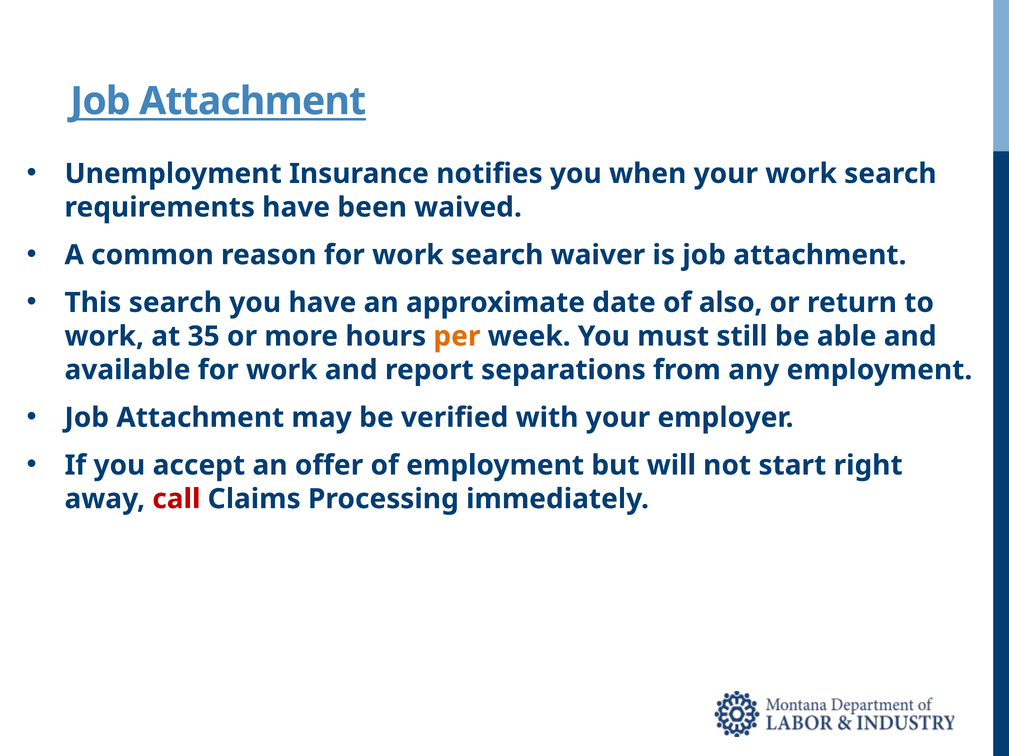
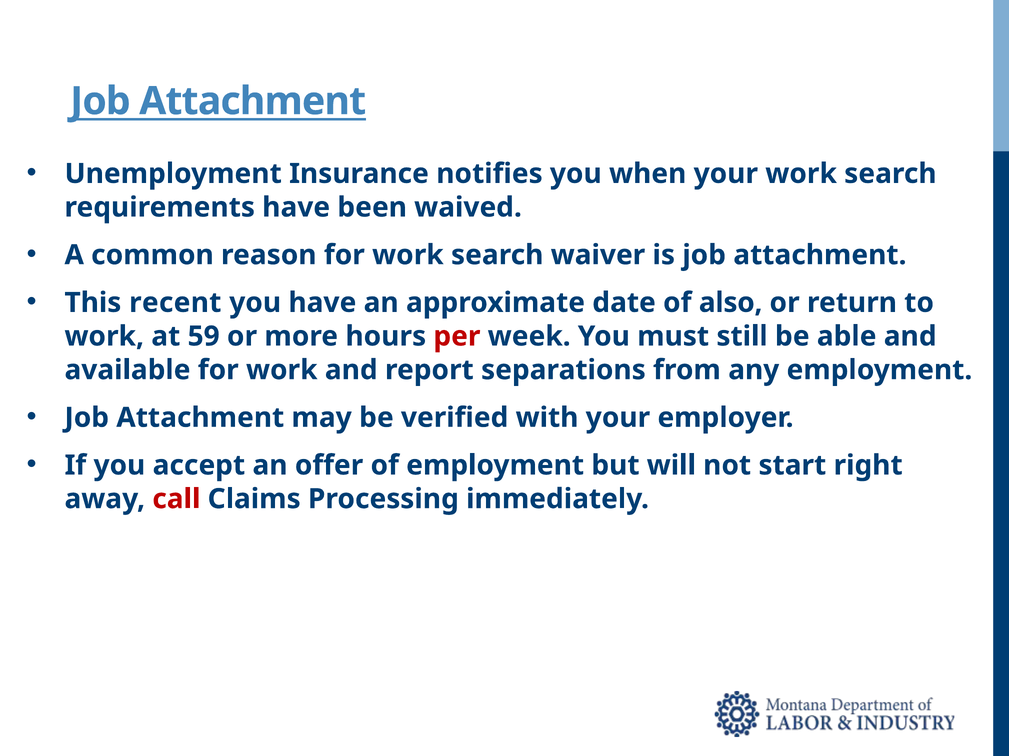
This search: search -> recent
35: 35 -> 59
per colour: orange -> red
